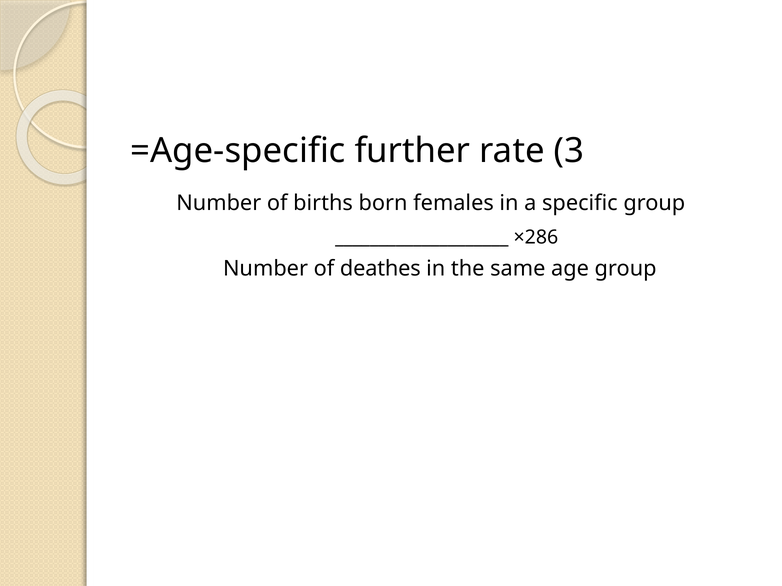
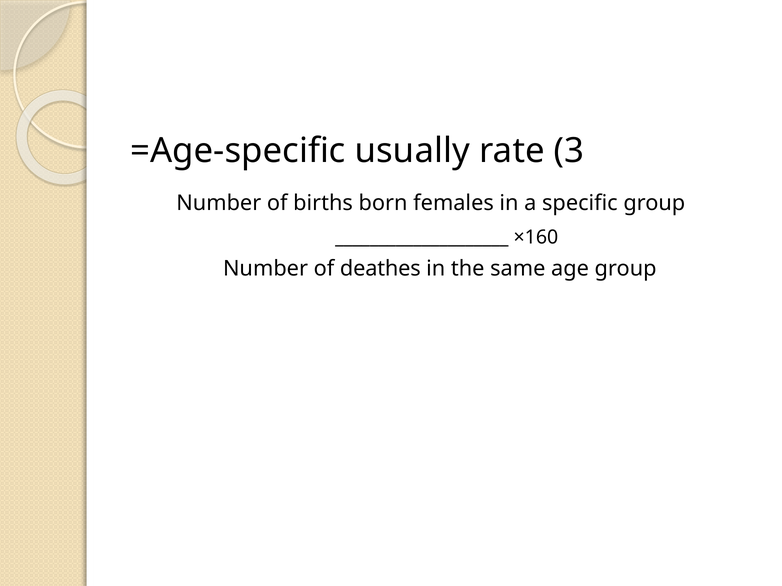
further: further -> usually
×286: ×286 -> ×160
